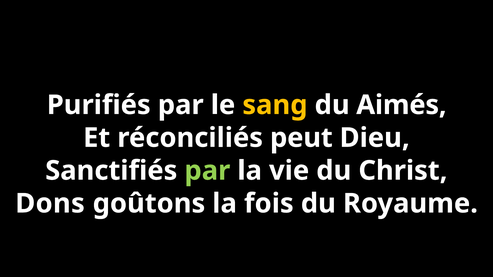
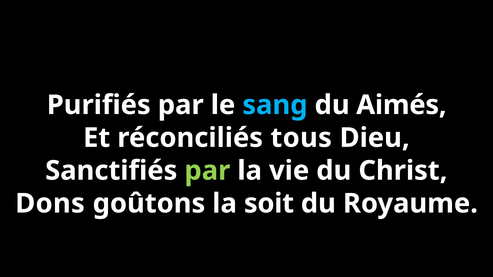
sang colour: yellow -> light blue
peut: peut -> tous
fois: fois -> soit
